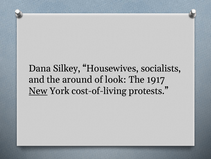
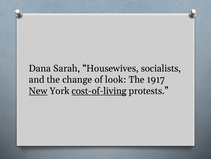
Silkey: Silkey -> Sarah
around: around -> change
cost-of-living underline: none -> present
